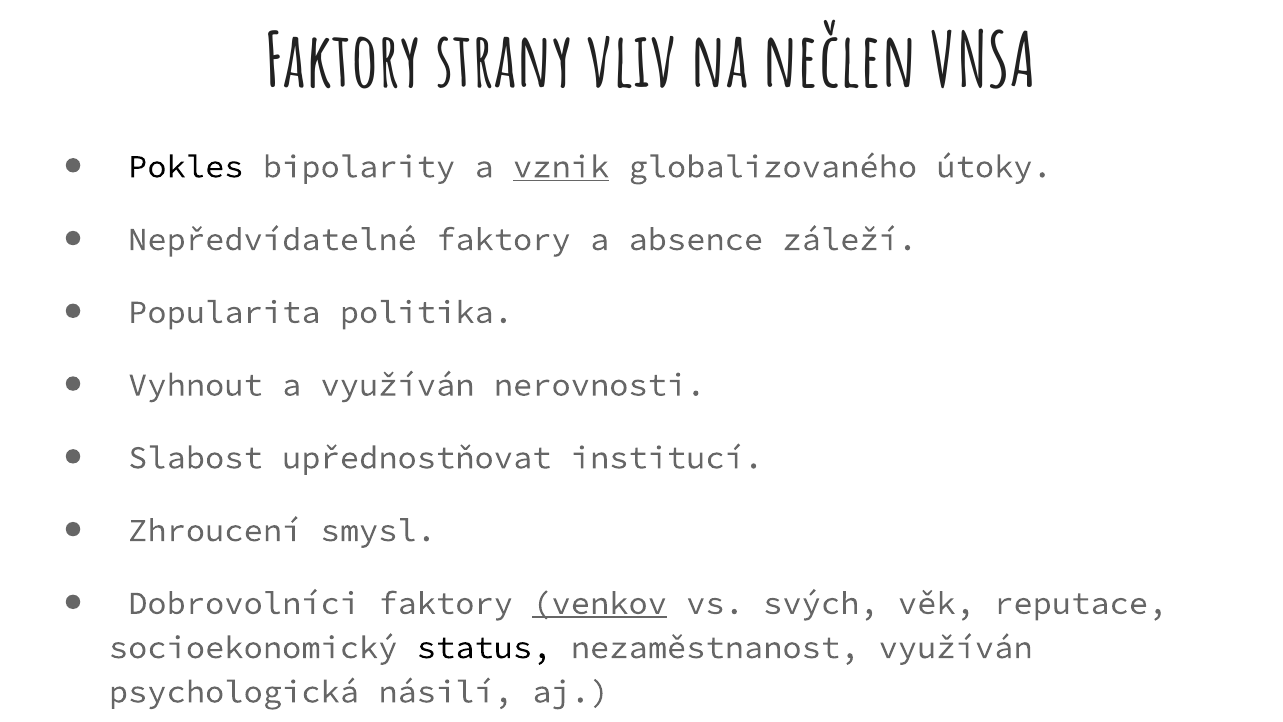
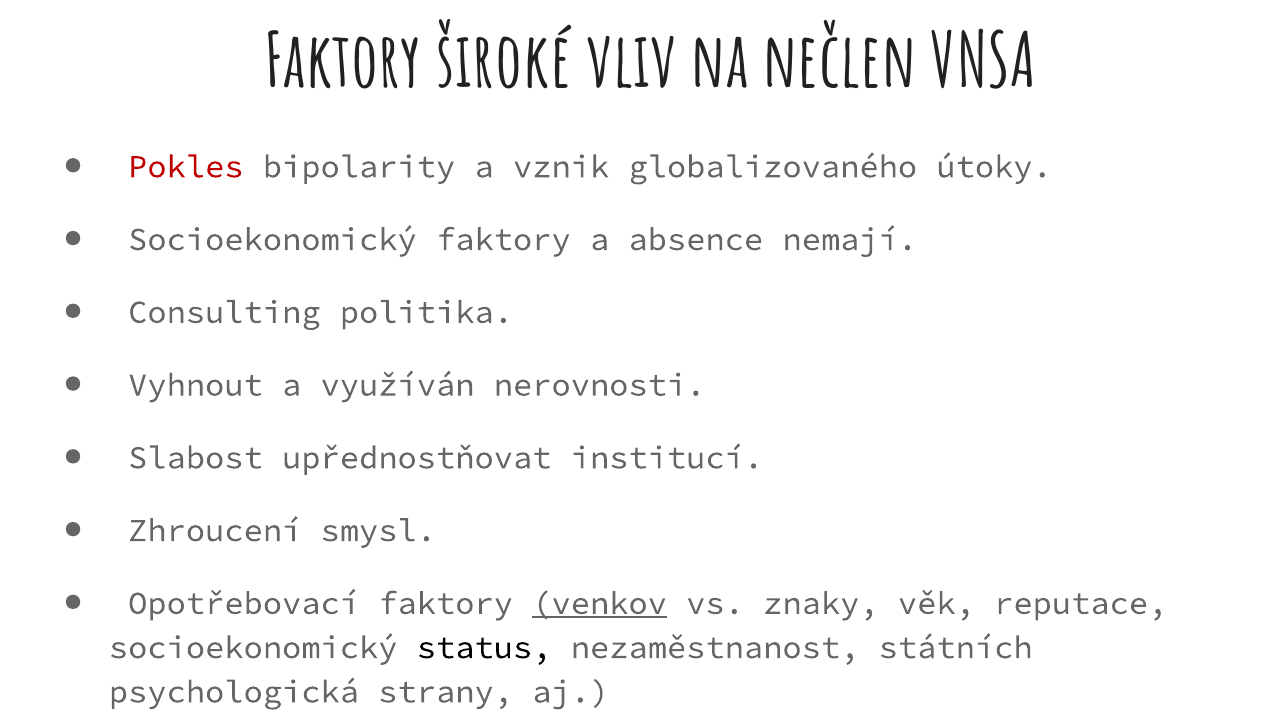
strany: strany -> široké
Pokles colour: black -> red
vznik underline: present -> none
Nepředvídatelné at (272, 239): Nepředvídatelné -> Socioekonomický
záleží: záleží -> nemají
Popularita: Popularita -> Consulting
Dobrovolníci: Dobrovolníci -> Opotřebovací
svých: svých -> znaky
nezaměstnanost využíván: využíván -> státních
násilí: násilí -> strany
